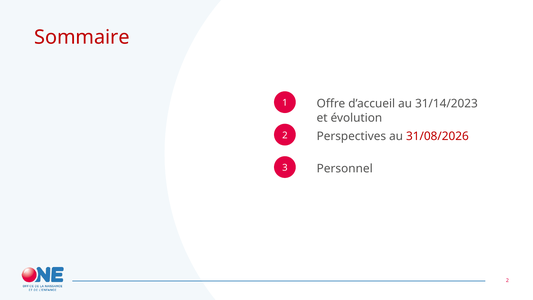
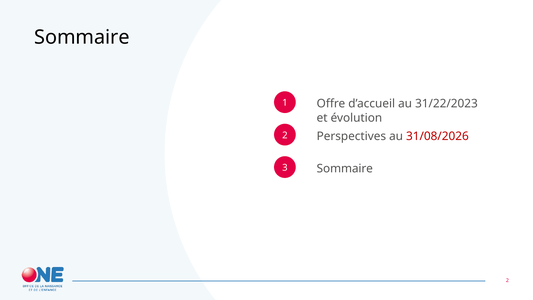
Sommaire at (82, 37) colour: red -> black
31/14/2023: 31/14/2023 -> 31/22/2023
Personnel at (345, 169): Personnel -> Sommaire
